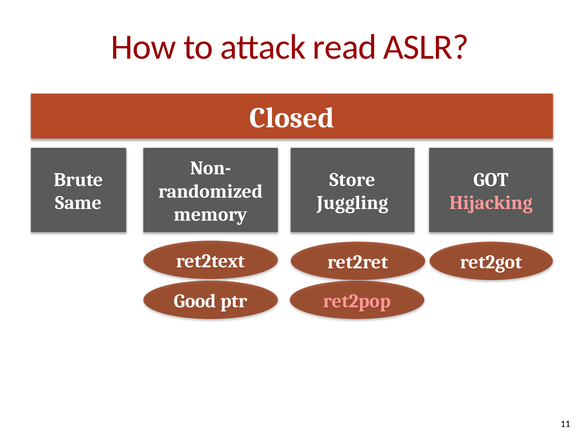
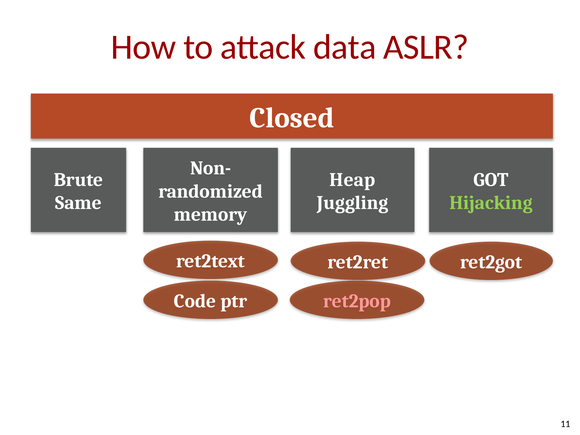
read: read -> data
Store: Store -> Heap
Hijacking colour: pink -> light green
Good: Good -> Code
